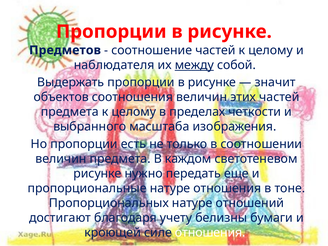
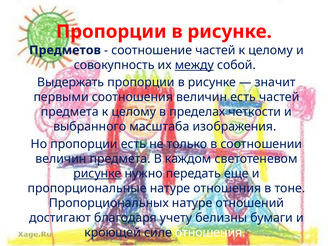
наблюдателя: наблюдателя -> совокупность
объектов: объектов -> первыми
величин этих: этих -> есть
рисунке at (97, 173) underline: none -> present
